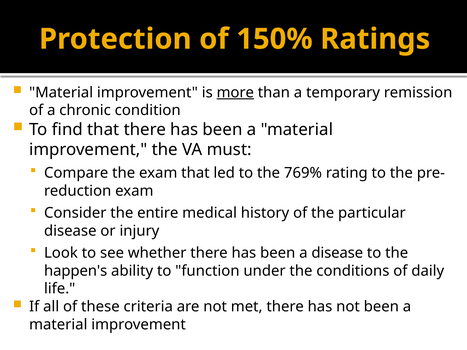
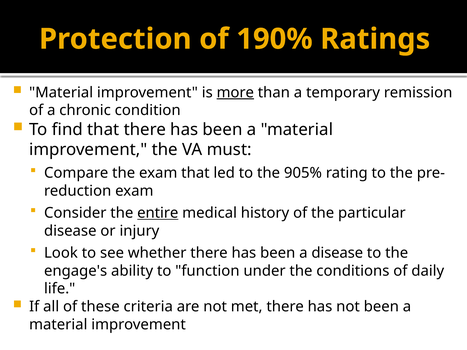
150%: 150% -> 190%
769%: 769% -> 905%
entire underline: none -> present
happen's: happen's -> engage's
